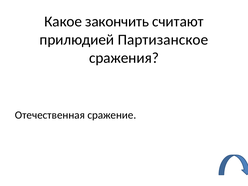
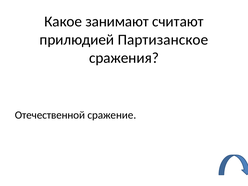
закончить: закончить -> занимают
Отечественная: Отечественная -> Отечественной
